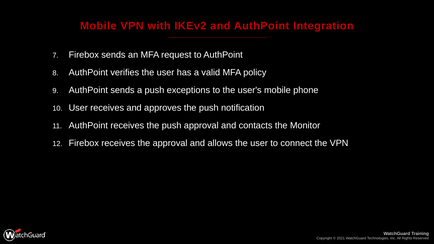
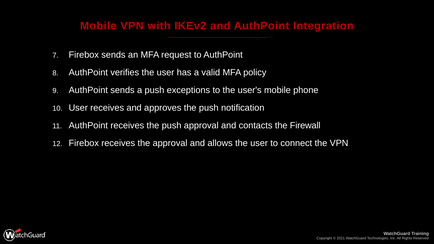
Monitor: Monitor -> Firewall
